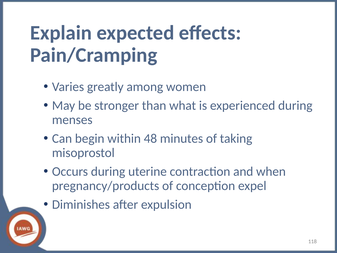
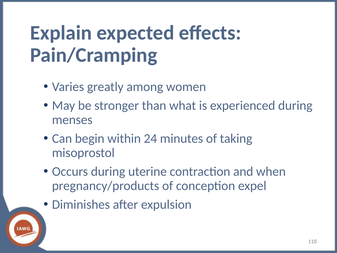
48: 48 -> 24
